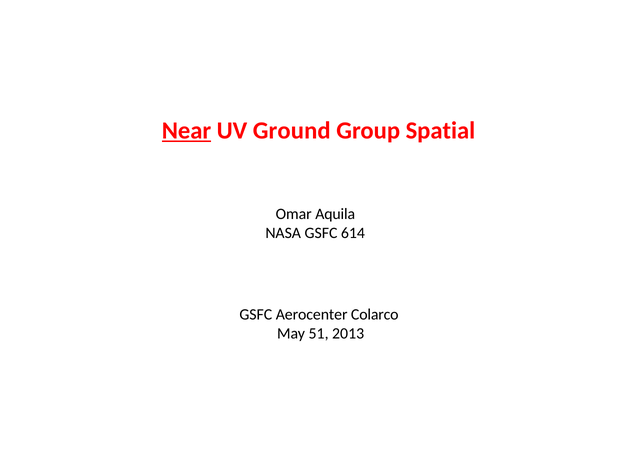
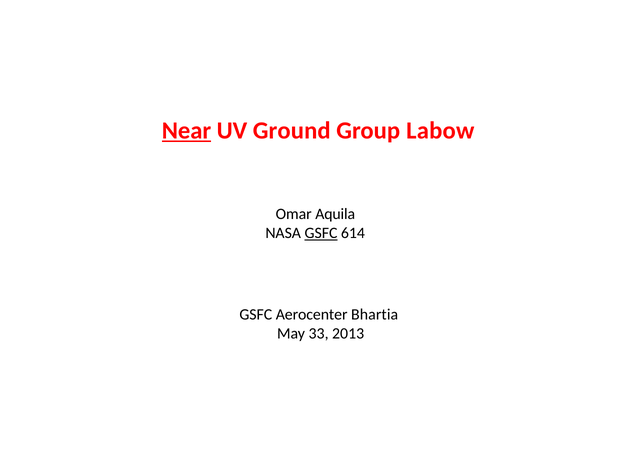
Spatial: Spatial -> Labow
GSFC at (321, 233) underline: none -> present
Colarco: Colarco -> Bhartia
51: 51 -> 33
